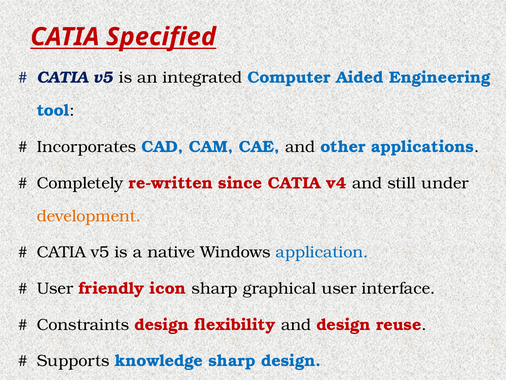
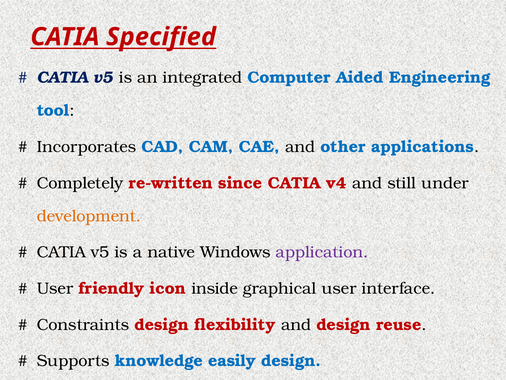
application colour: blue -> purple
icon sharp: sharp -> inside
knowledge sharp: sharp -> easily
